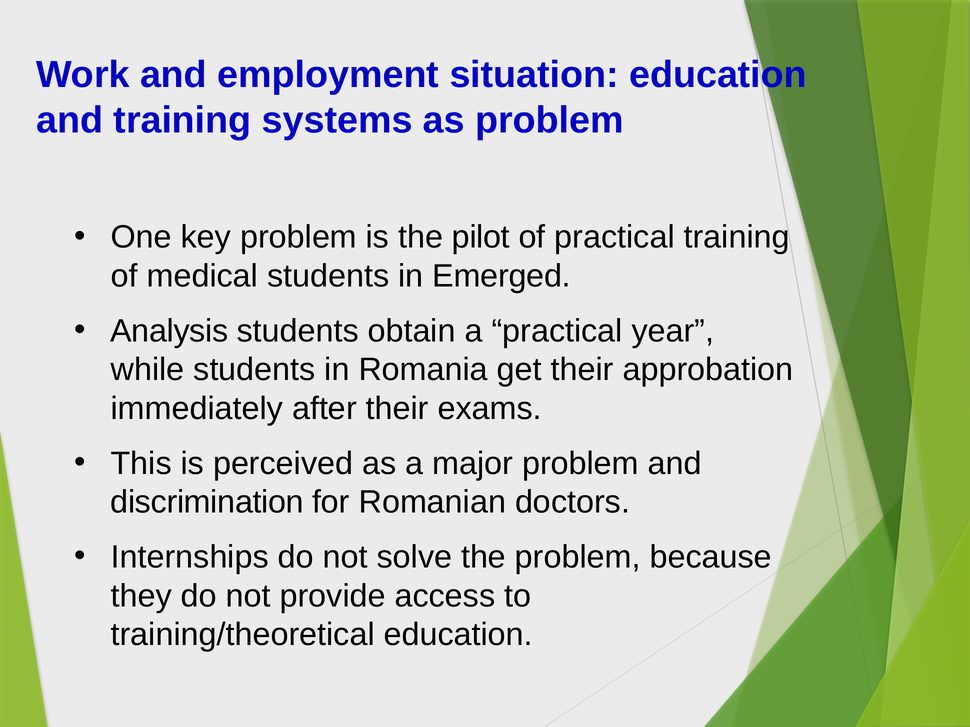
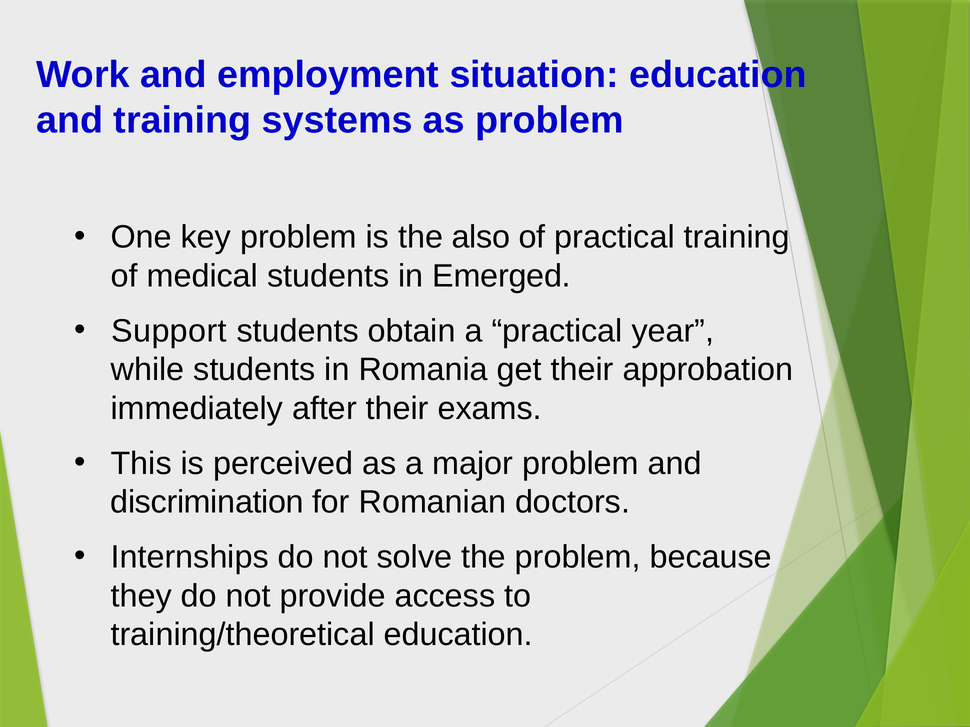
pilot: pilot -> also
Analysis: Analysis -> Support
